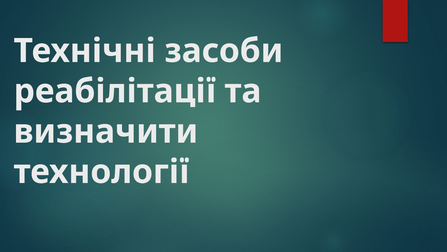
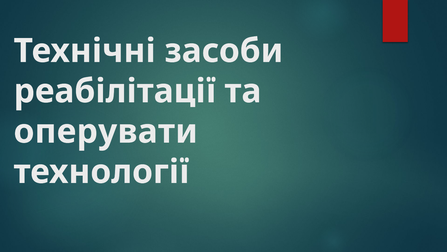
визначити: визначити -> оперувати
